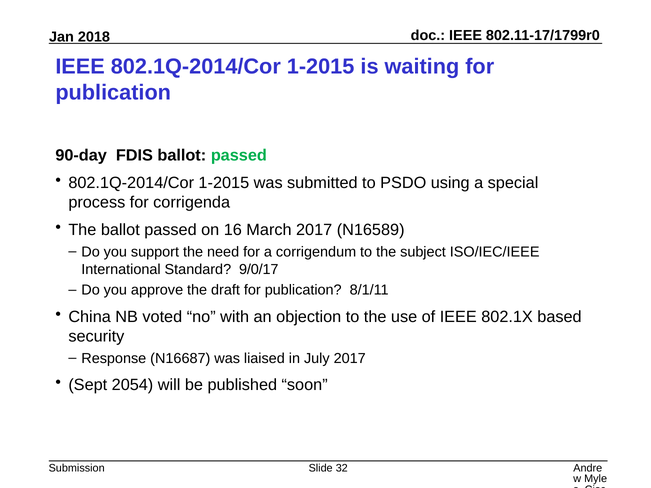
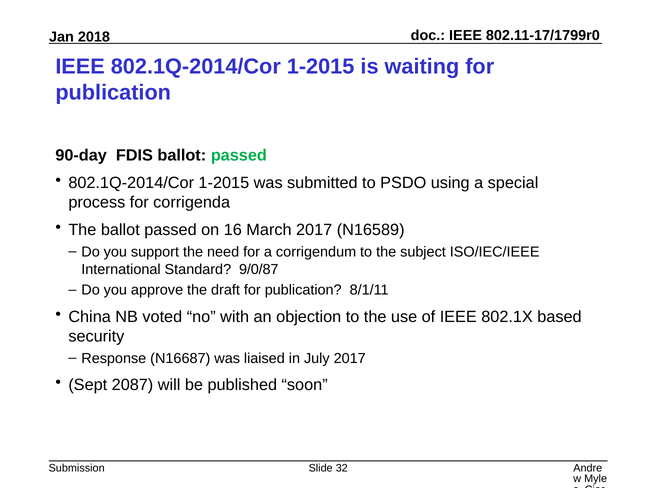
9/0/17: 9/0/17 -> 9/0/87
2054: 2054 -> 2087
